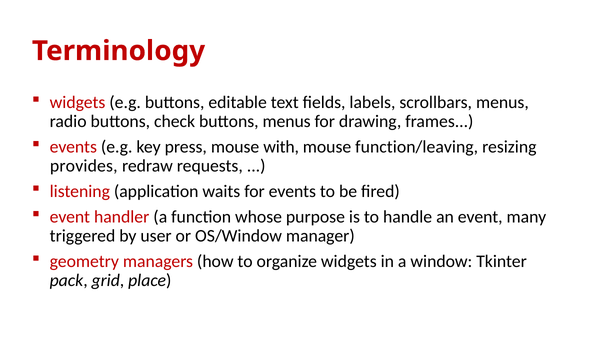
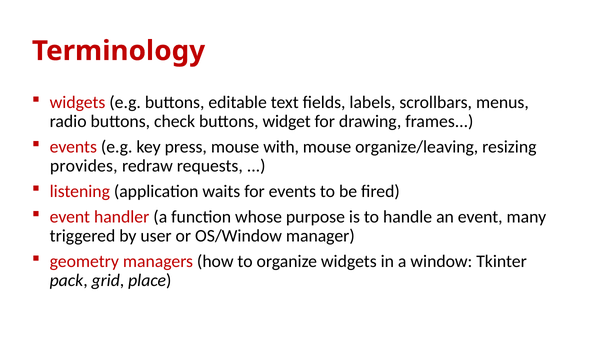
buttons menus: menus -> widget
function/leaving: function/leaving -> organize/leaving
